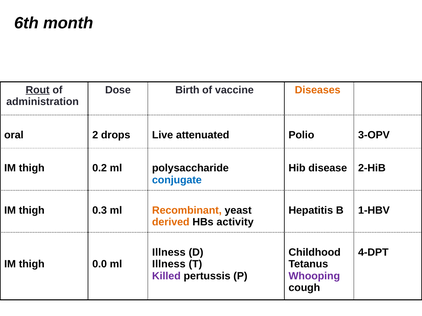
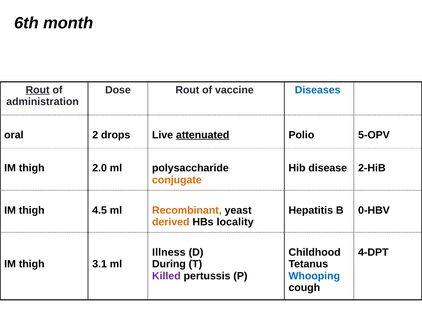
Dose Birth: Birth -> Rout
Diseases colour: orange -> blue
attenuated underline: none -> present
3-OPV: 3-OPV -> 5-OPV
0.2: 0.2 -> 2.0
conjugate colour: blue -> orange
0.3: 0.3 -> 4.5
1-HBV: 1-HBV -> 0-HBV
activity: activity -> locality
0.0: 0.0 -> 3.1
Illness at (169, 265): Illness -> During
Whooping colour: purple -> blue
